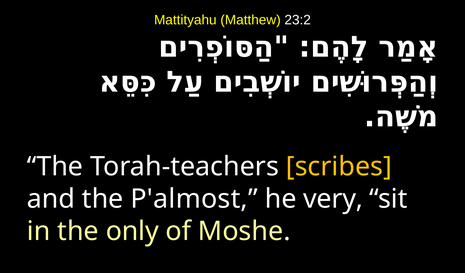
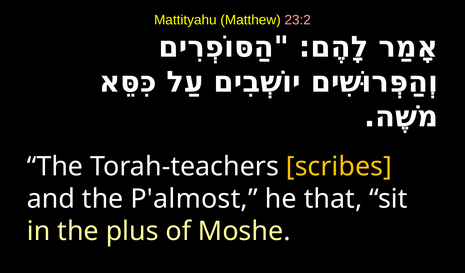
23:2 colour: white -> pink
very: very -> that
only: only -> plus
